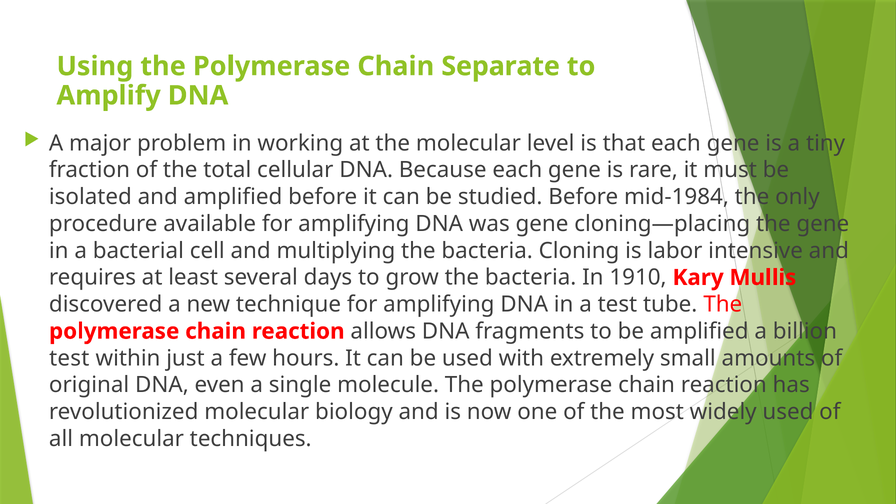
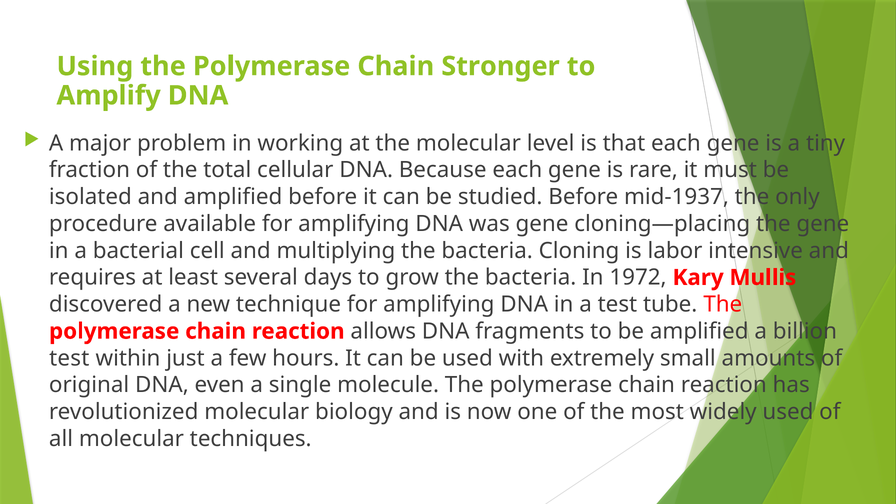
Separate: Separate -> Stronger
mid-1984: mid-1984 -> mid-1937
1910: 1910 -> 1972
